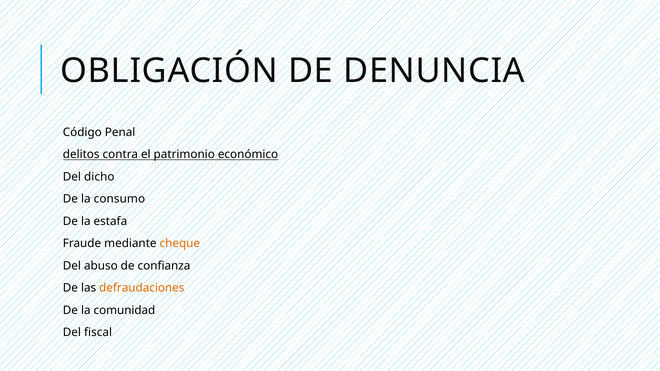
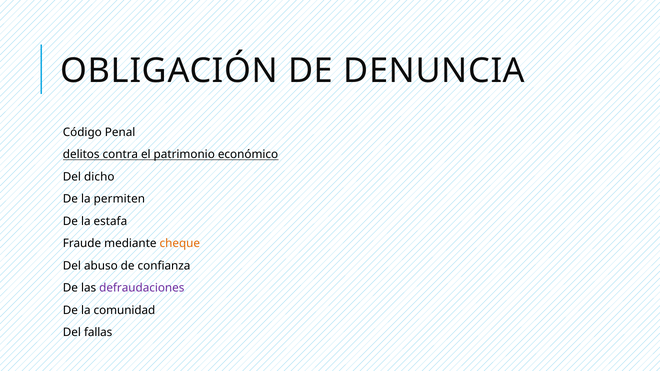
consumo: consumo -> permiten
defraudaciones colour: orange -> purple
fiscal: fiscal -> fallas
